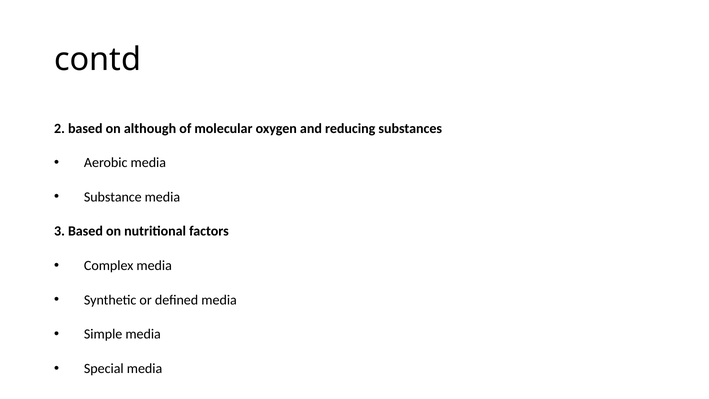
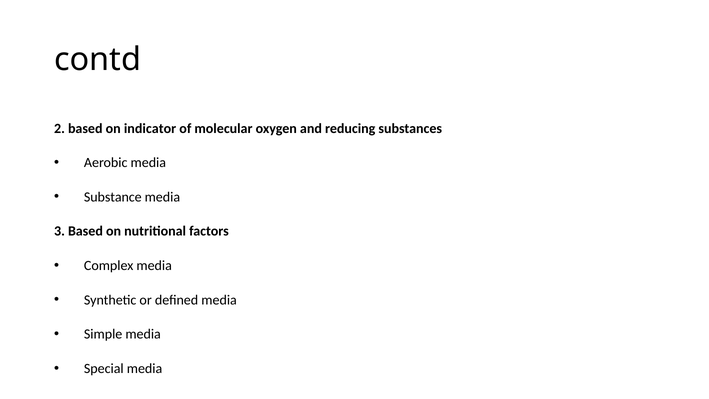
although: although -> indicator
